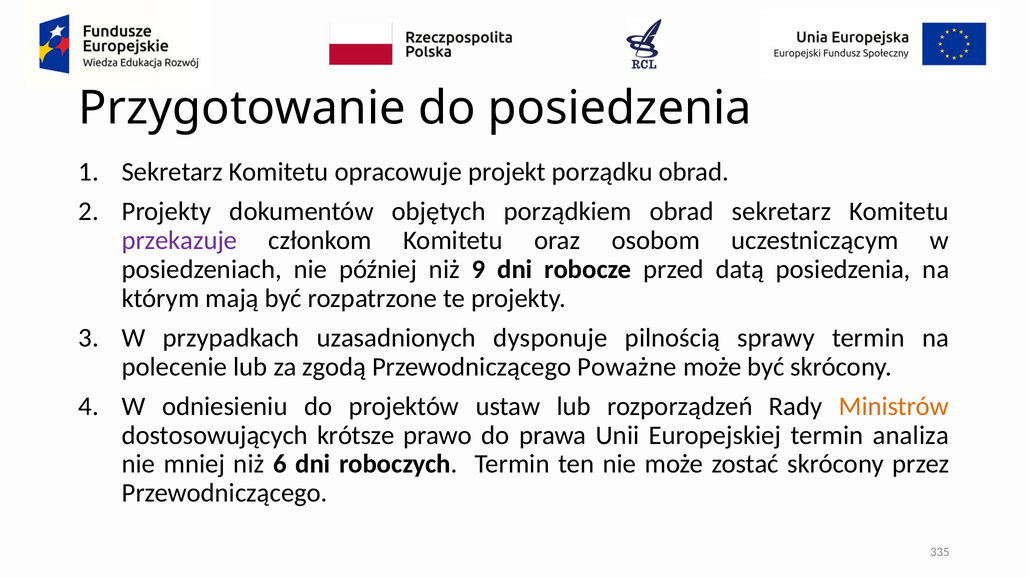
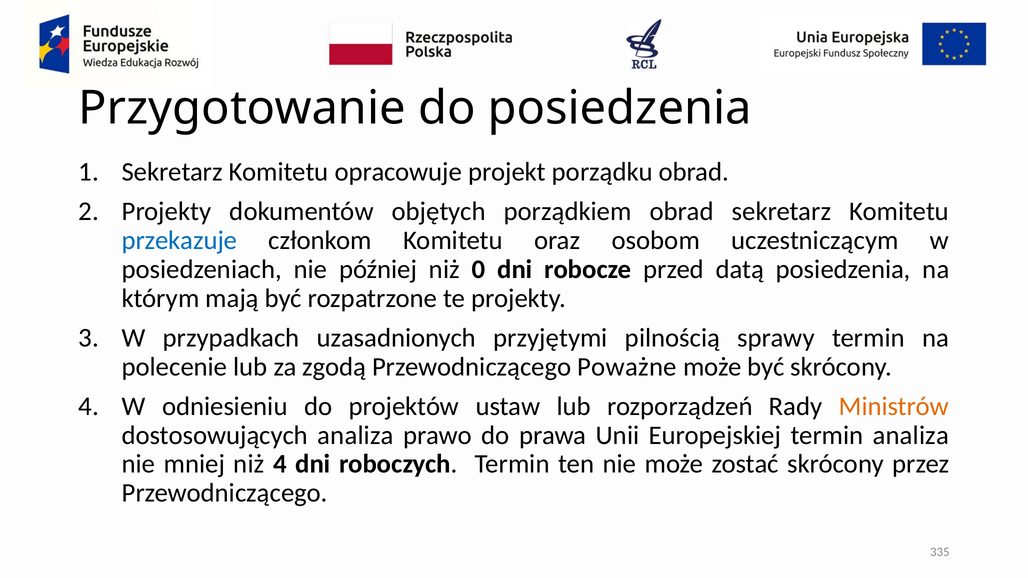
przekazuje colour: purple -> blue
9: 9 -> 0
dysponuje: dysponuje -> przyjętymi
dostosowujących krótsze: krótsze -> analiza
niż 6: 6 -> 4
